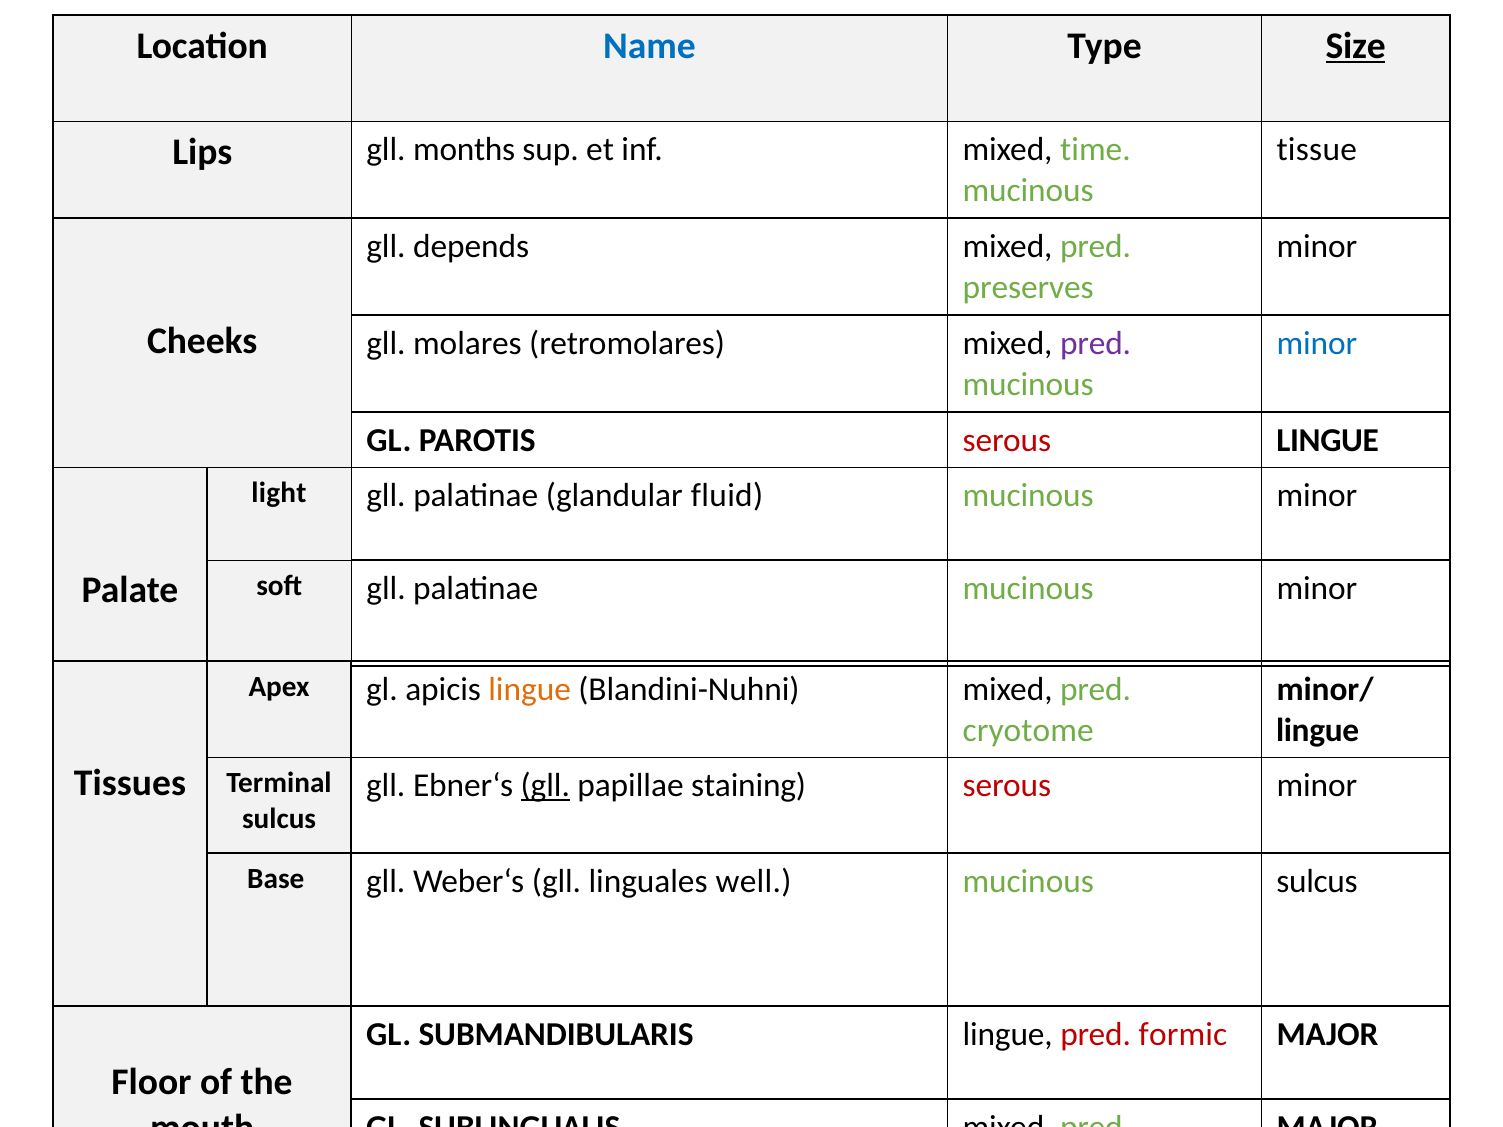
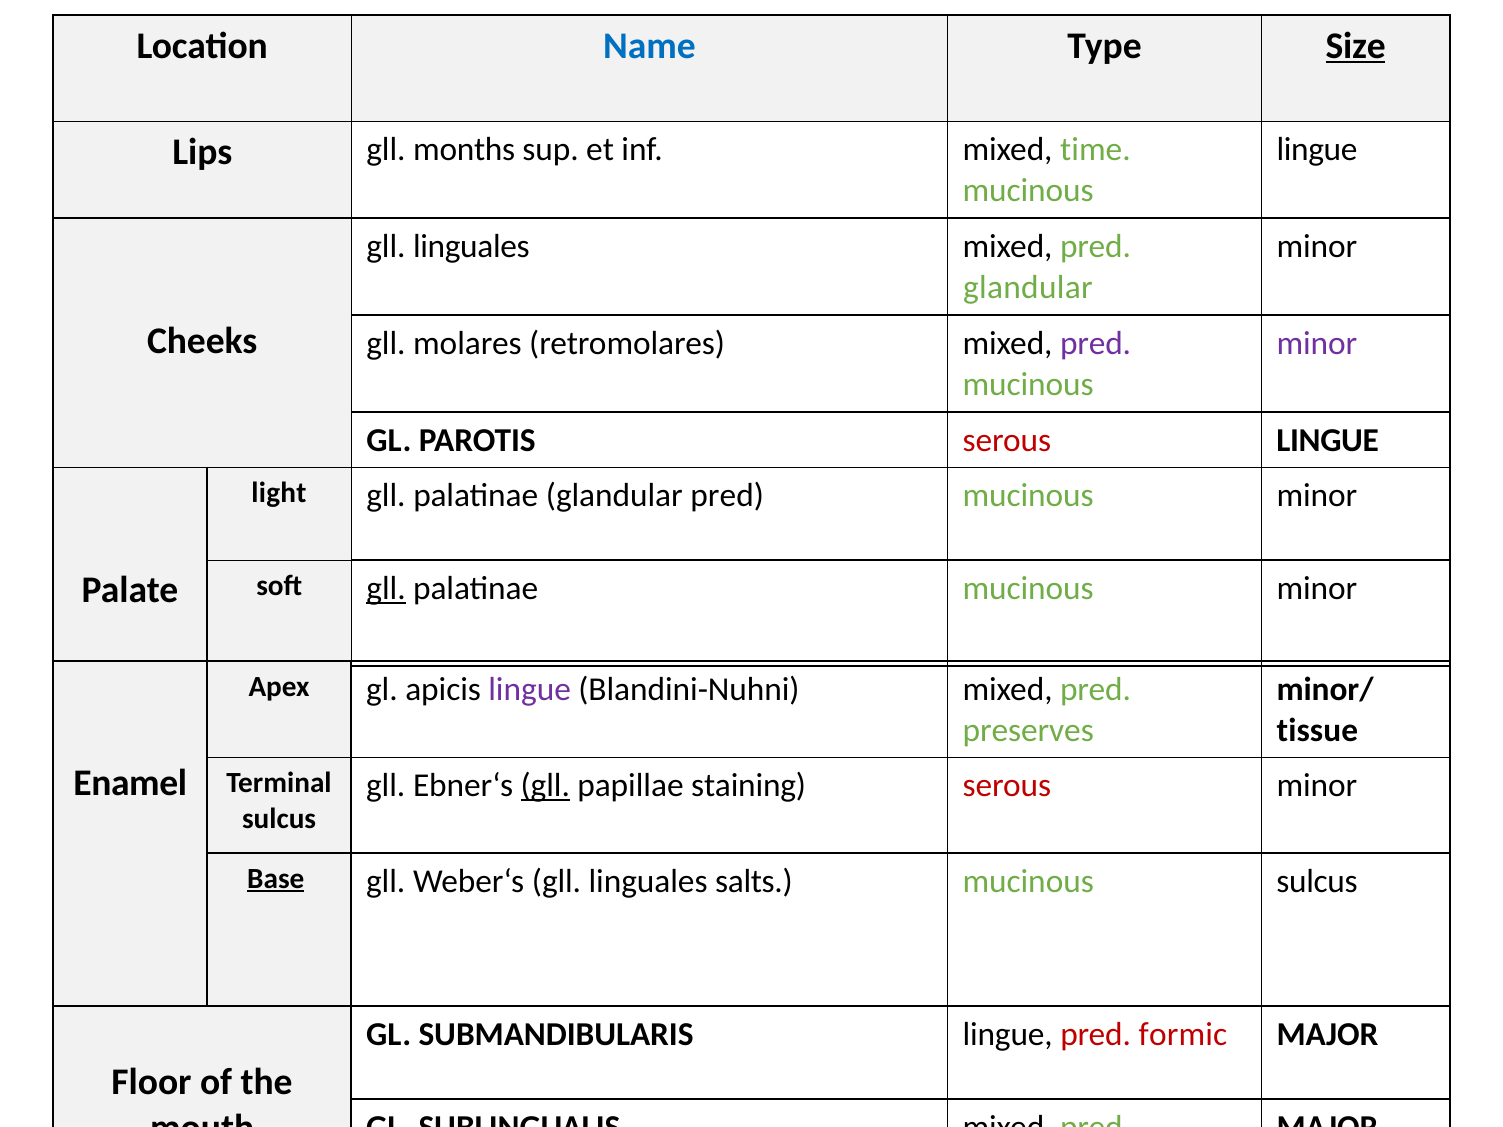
tissue at (1317, 150): tissue -> lingue
depends at (471, 247): depends -> linguales
preserves at (1028, 287): preserves -> glandular
minor at (1317, 343) colour: blue -> purple
glandular fluid: fluid -> pred
gll at (386, 589) underline: none -> present
lingue at (530, 689) colour: orange -> purple
cryotome: cryotome -> preserves
lingue at (1318, 730): lingue -> tissue
Tissues: Tissues -> Enamel
Base underline: none -> present
well: well -> salts
